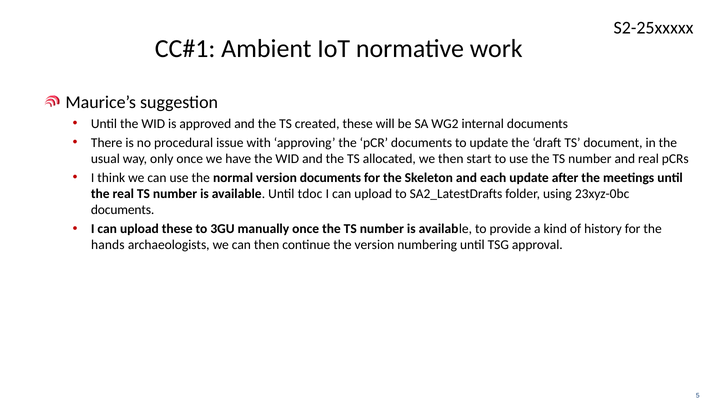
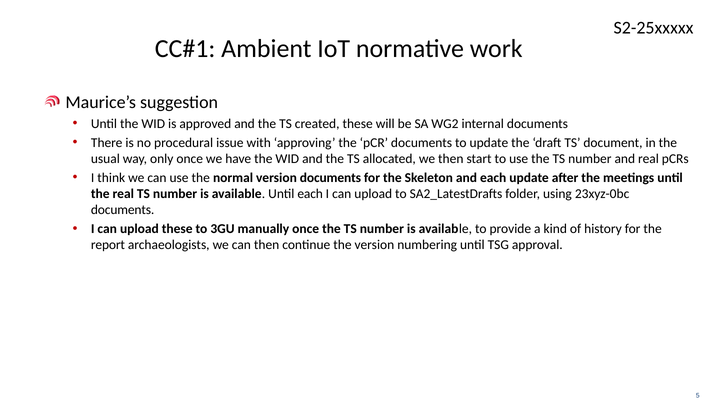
Until tdoc: tdoc -> each
hands: hands -> report
